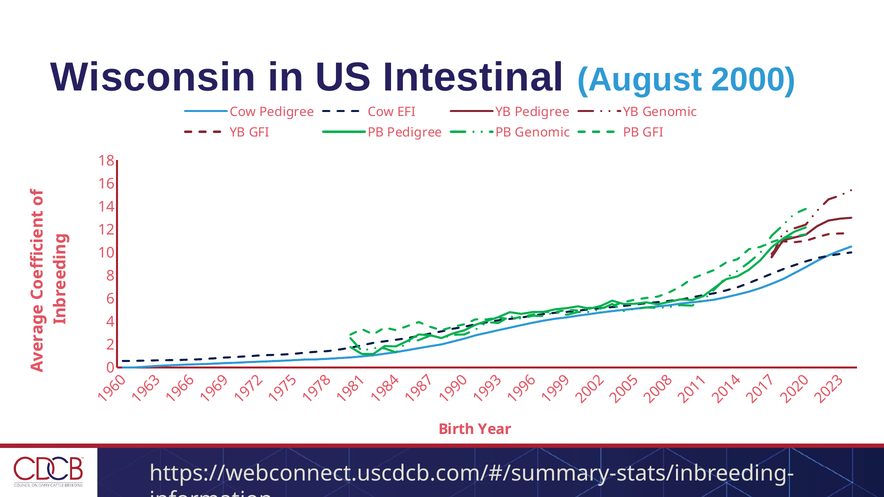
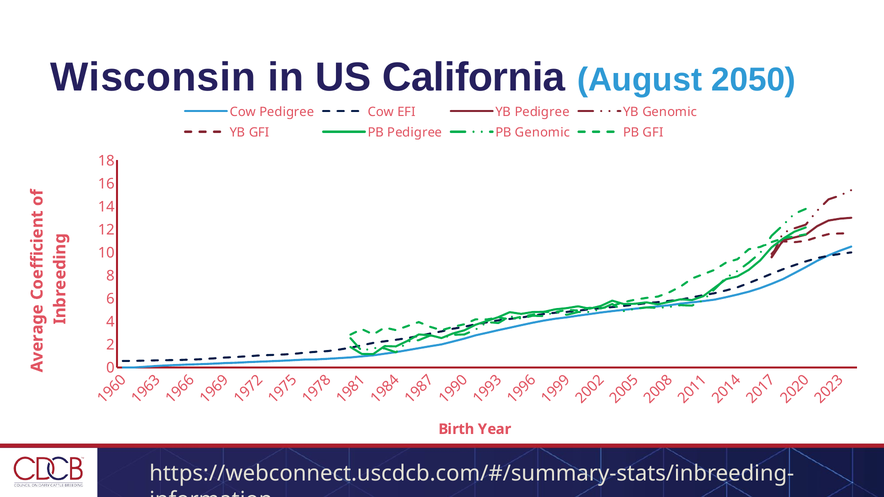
Intestinal: Intestinal -> California
2000: 2000 -> 2050
